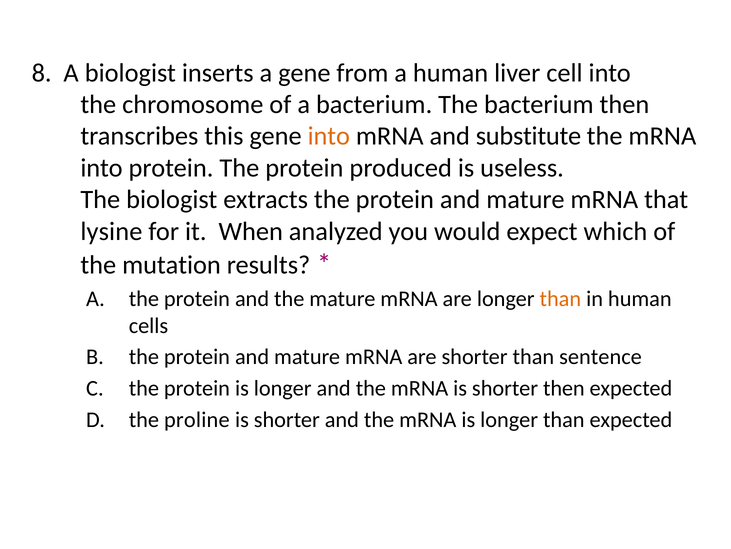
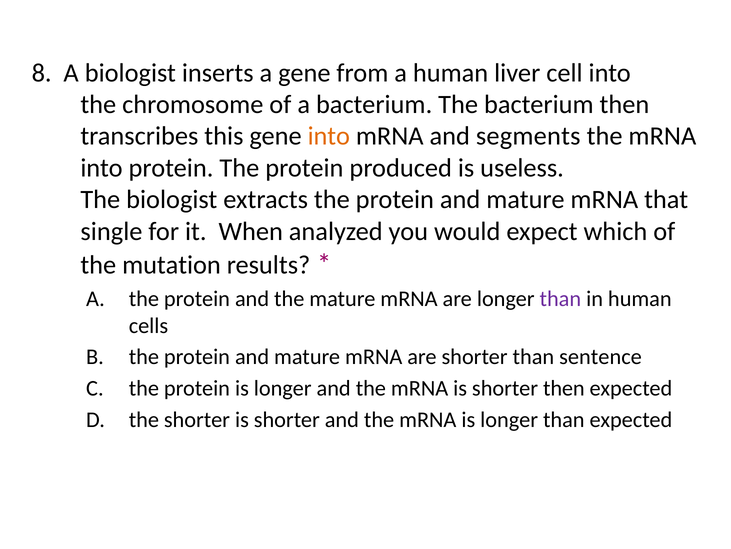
substitute: substitute -> segments
lysine: lysine -> single
than at (560, 299) colour: orange -> purple
the proline: proline -> shorter
